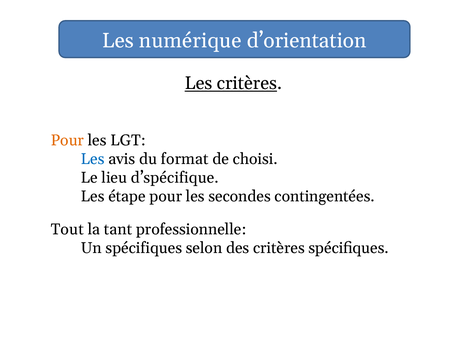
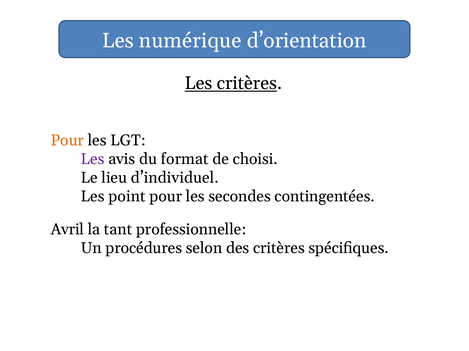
Les at (93, 159) colour: blue -> purple
d’spécifique: d’spécifique -> d’individuel
étape: étape -> point
Tout: Tout -> Avril
Un spécifiques: spécifiques -> procédures
